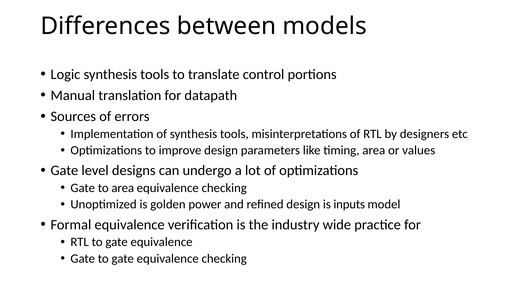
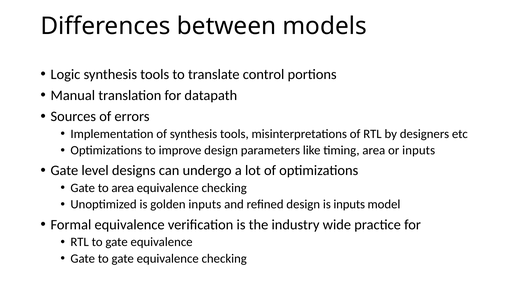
or values: values -> inputs
golden power: power -> inputs
